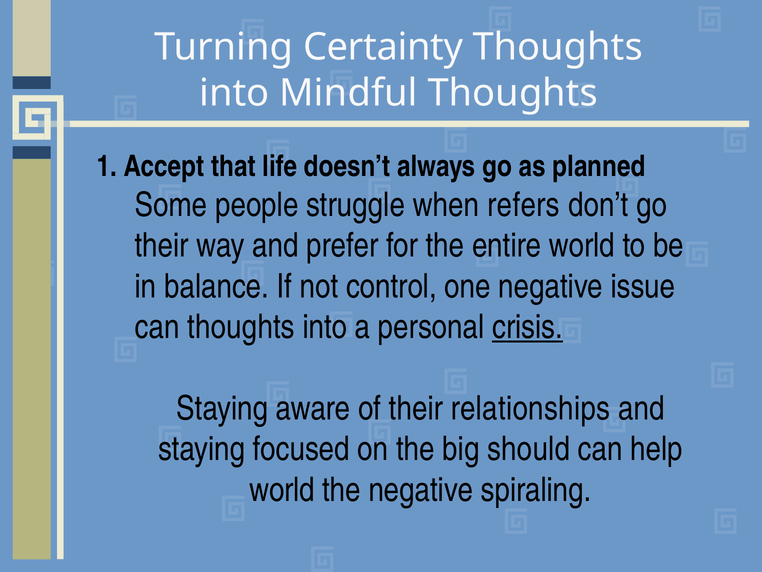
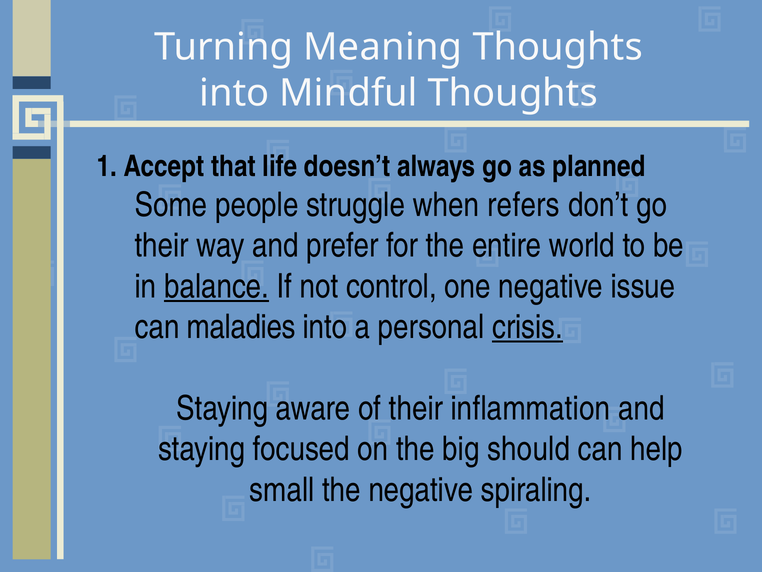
Certainty: Certainty -> Meaning
balance underline: none -> present
can thoughts: thoughts -> maladies
relationships: relationships -> inflammation
world at (282, 489): world -> small
